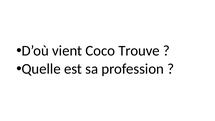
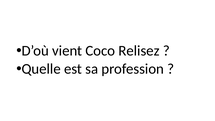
Trouve: Trouve -> Relisez
